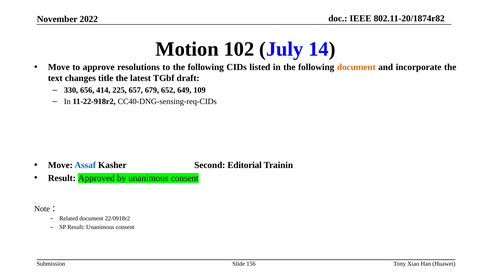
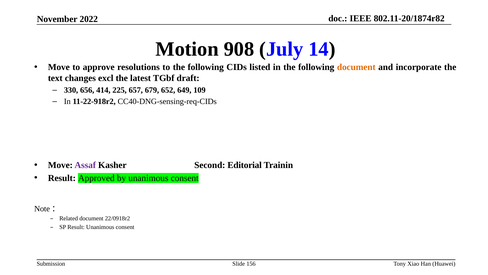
102: 102 -> 908
title: title -> excl
Assaf colour: blue -> purple
